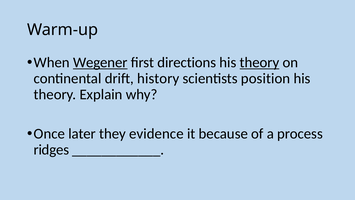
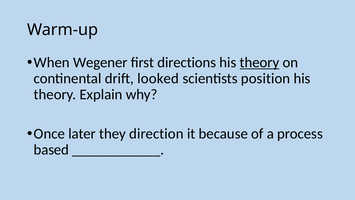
Wegener underline: present -> none
history: history -> looked
evidence: evidence -> direction
ridges: ridges -> based
